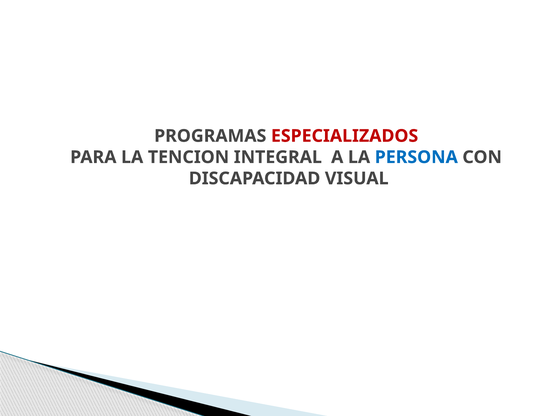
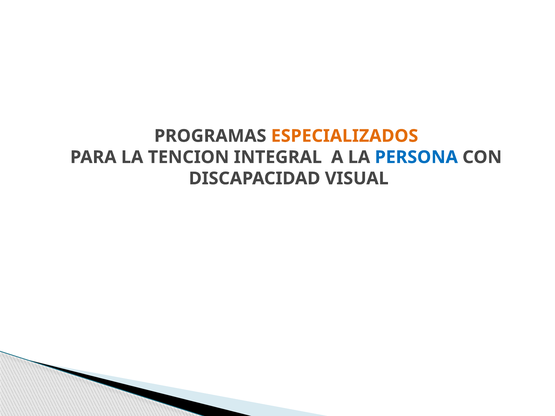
ESPECIALIZADOS colour: red -> orange
